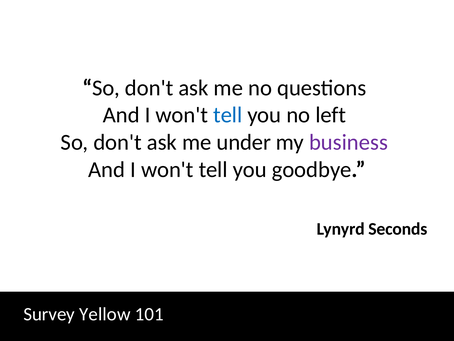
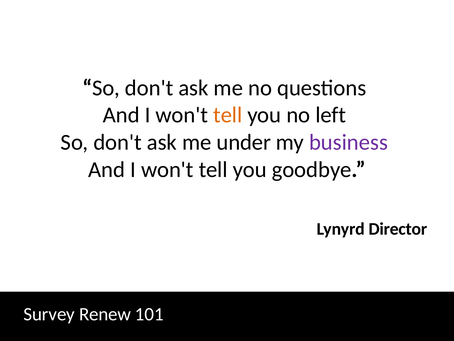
tell at (228, 115) colour: blue -> orange
Seconds: Seconds -> Director
Yellow: Yellow -> Renew
